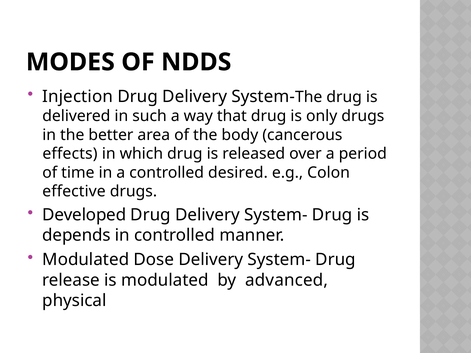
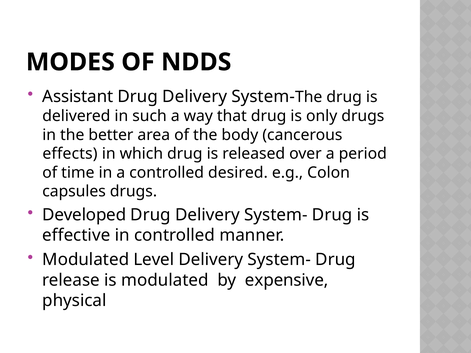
Injection: Injection -> Assistant
effective: effective -> capsules
depends: depends -> effective
Dose: Dose -> Level
advanced: advanced -> expensive
